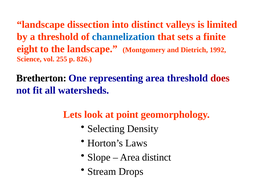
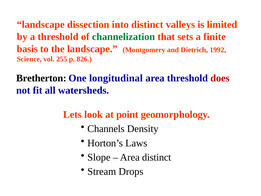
channelization colour: blue -> green
eight: eight -> basis
representing: representing -> longitudinal
Selecting: Selecting -> Channels
